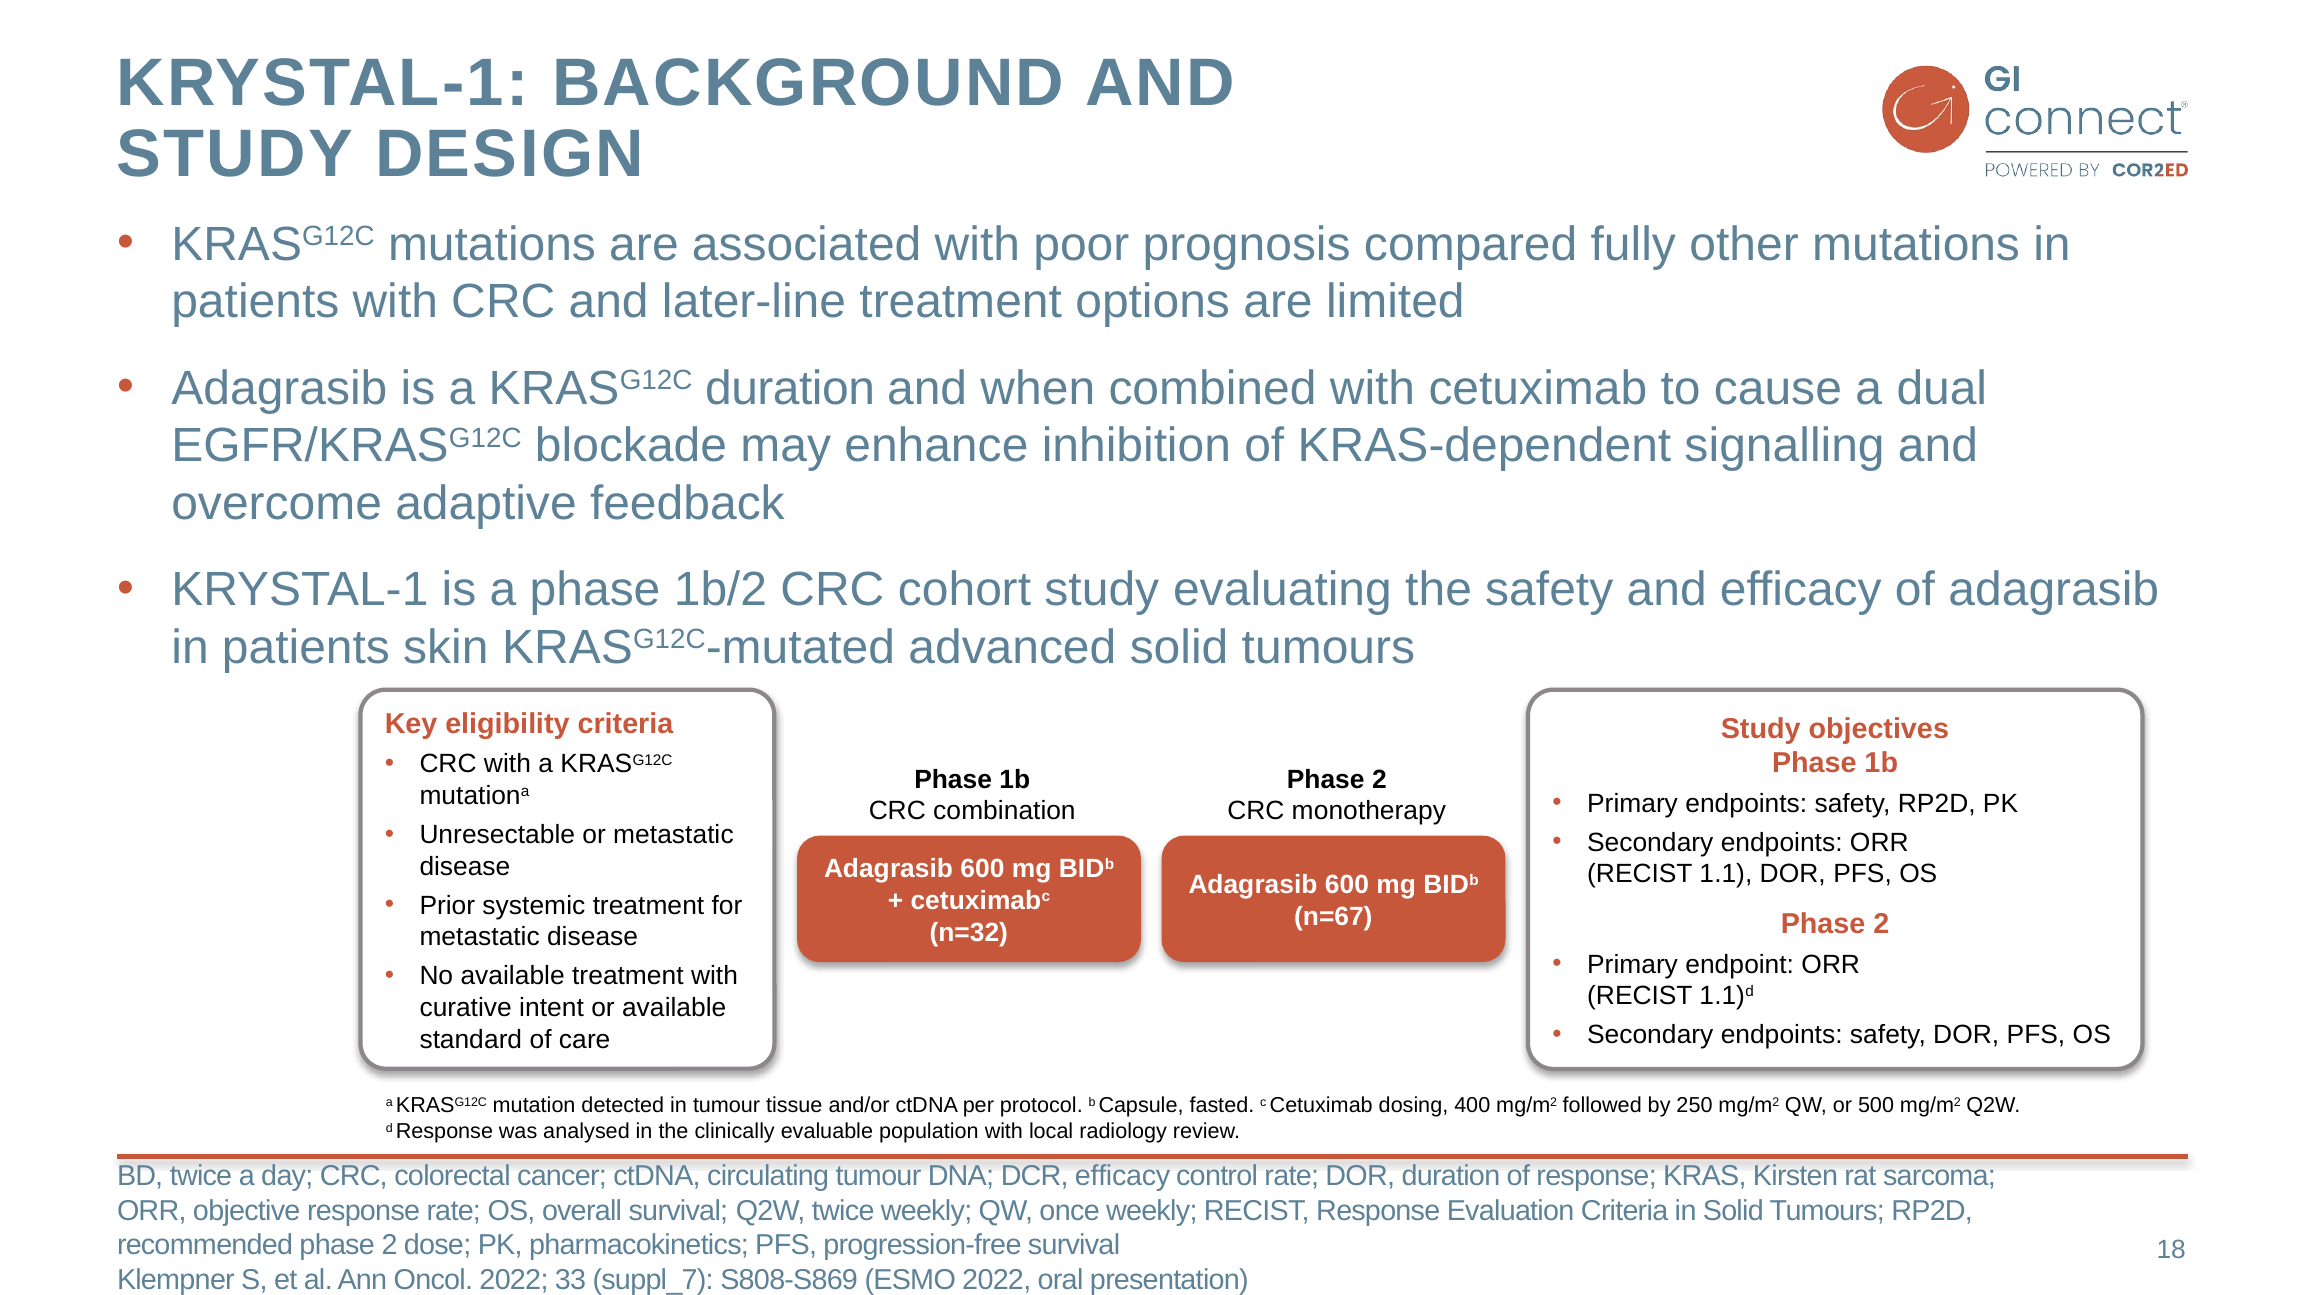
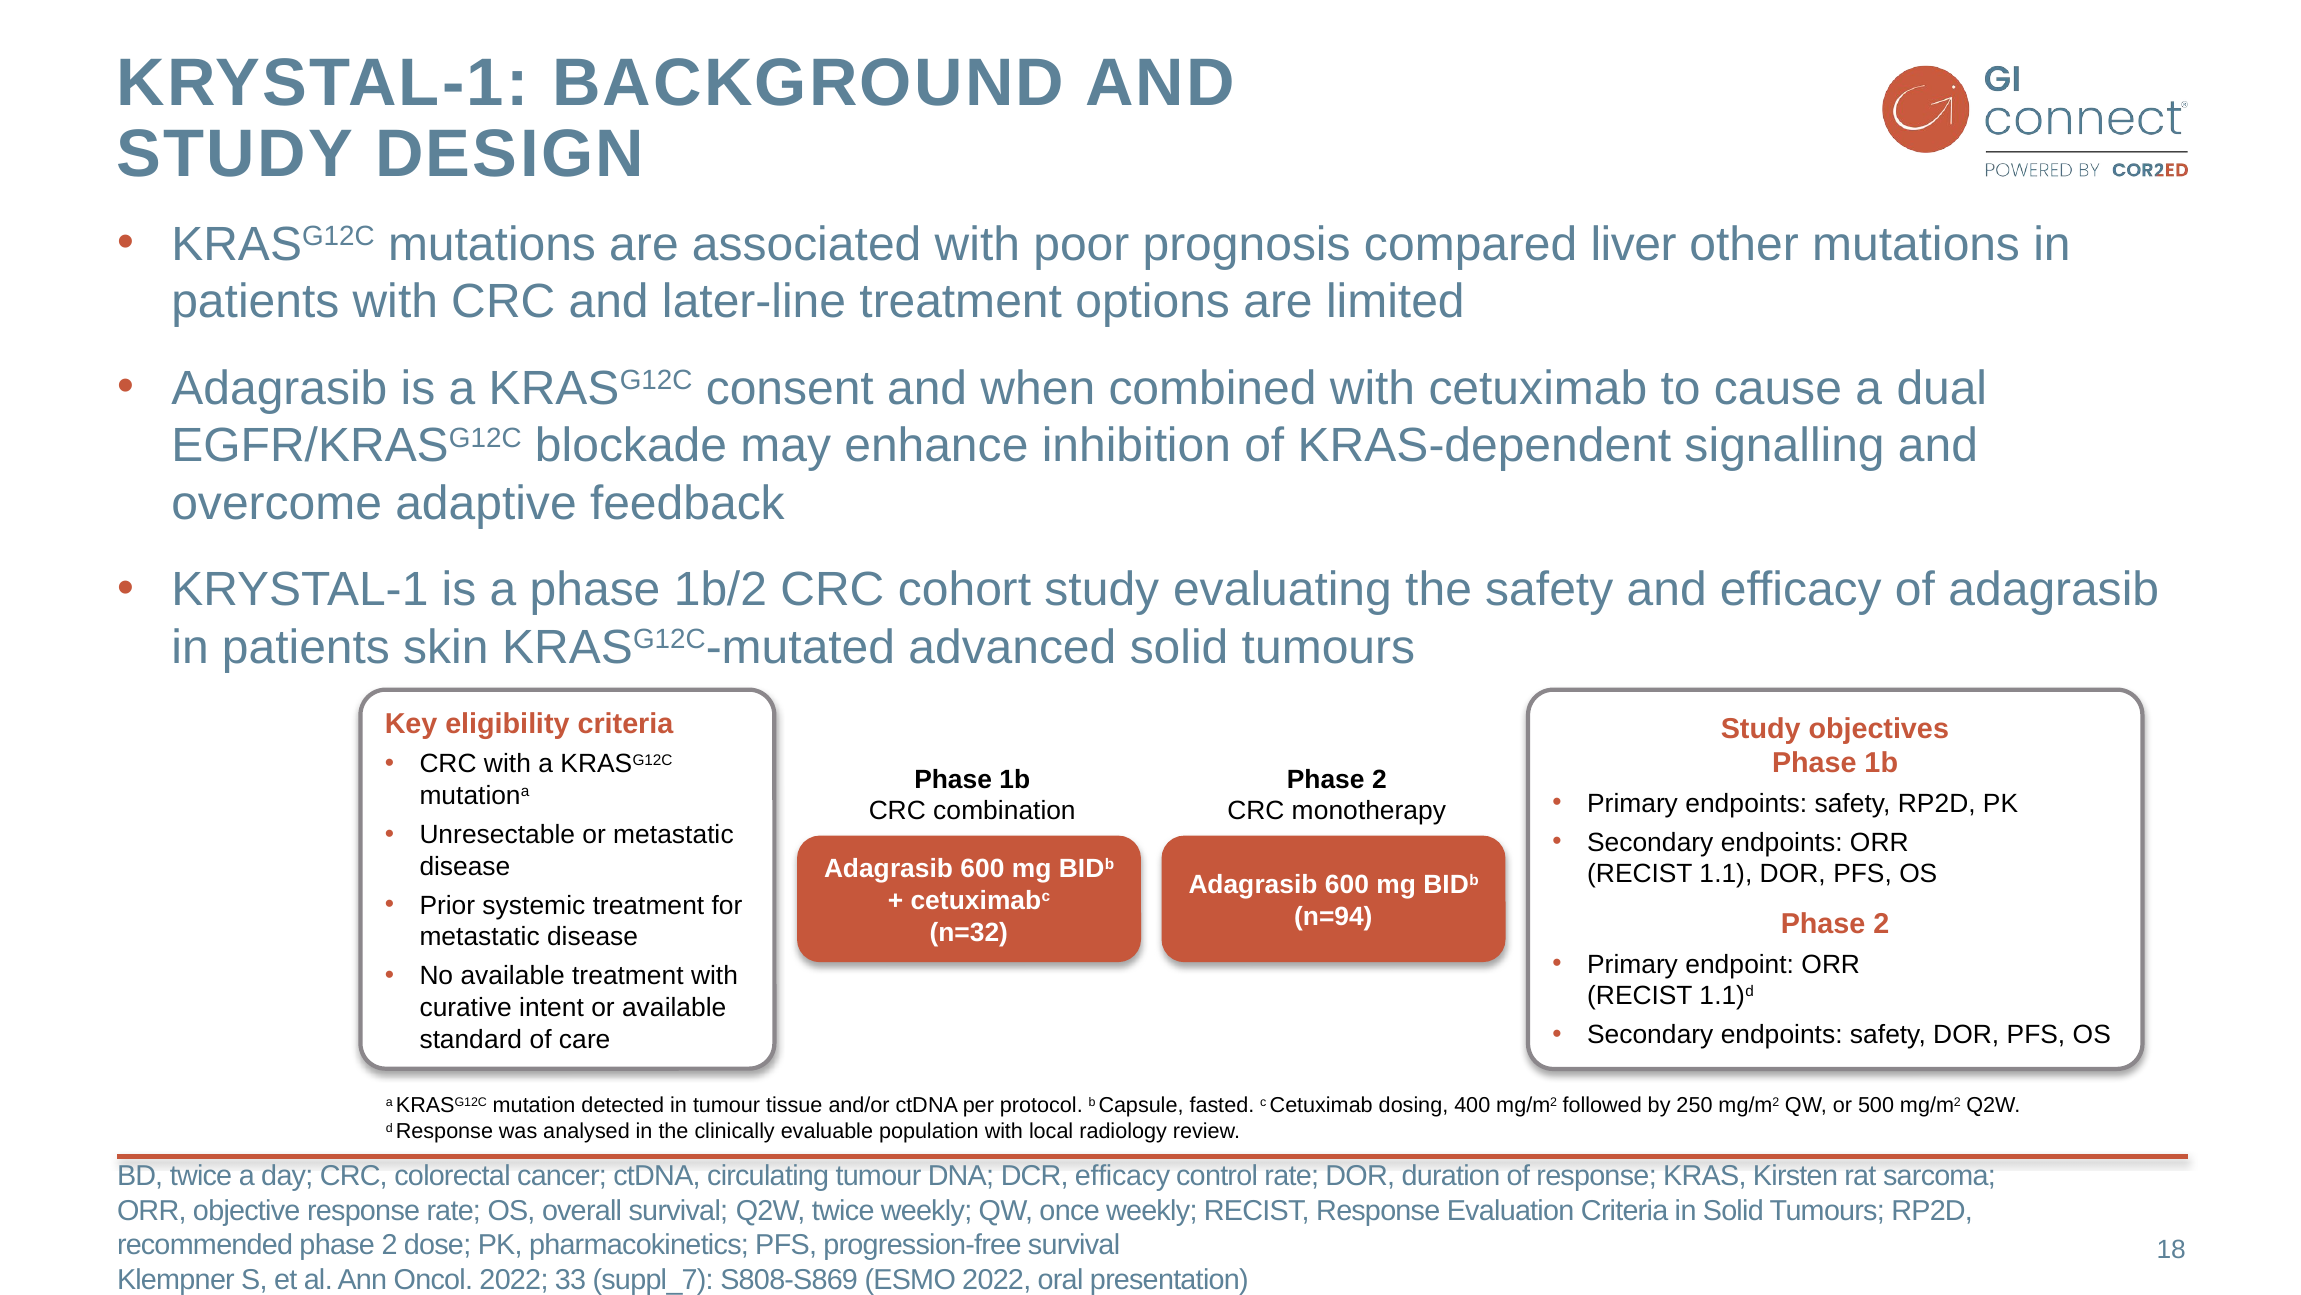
fully: fully -> liver
KRASG12C duration: duration -> consent
n=67: n=67 -> n=94
